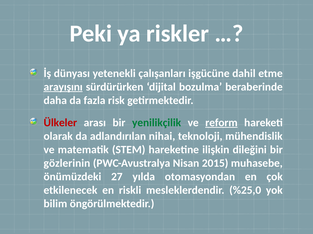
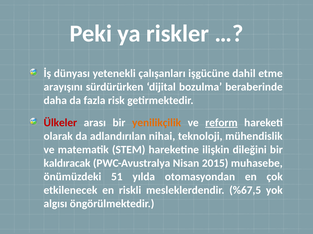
arayışını underline: present -> none
yenilikçilik colour: green -> orange
gözlerinin: gözlerinin -> kaldıracak
27: 27 -> 51
%25,0: %25,0 -> %67,5
bilim: bilim -> algısı
